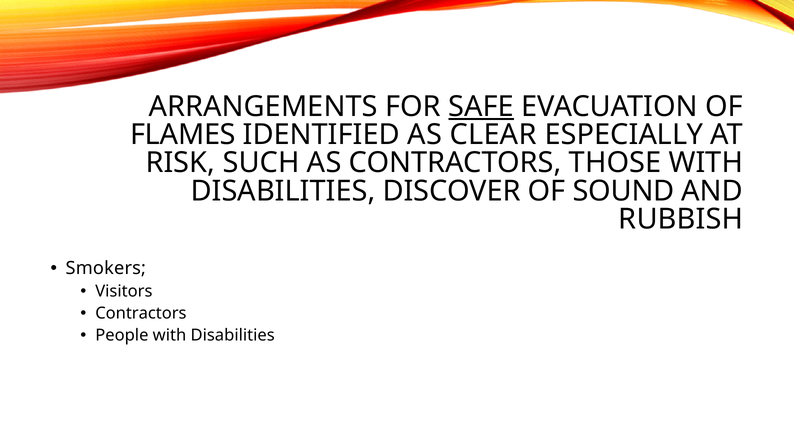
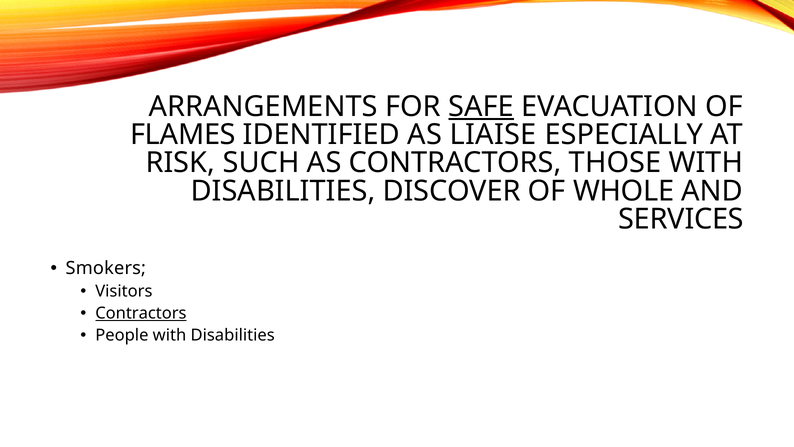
CLEAR: CLEAR -> LIAISE
SOUND: SOUND -> WHOLE
RUBBISH: RUBBISH -> SERVICES
Contractors at (141, 313) underline: none -> present
